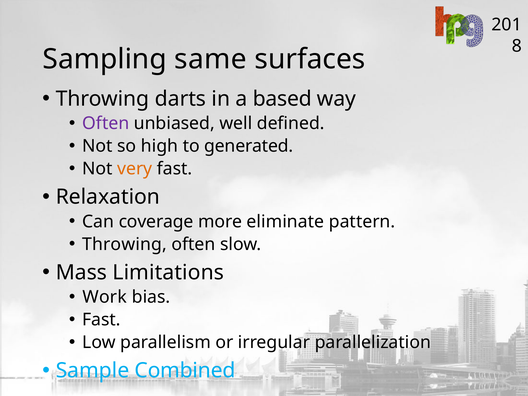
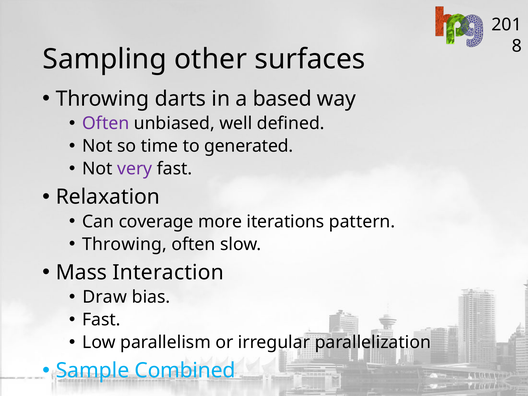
same: same -> other
high: high -> time
very colour: orange -> purple
eliminate: eliminate -> iterations
Limitations: Limitations -> Interaction
Work: Work -> Draw
